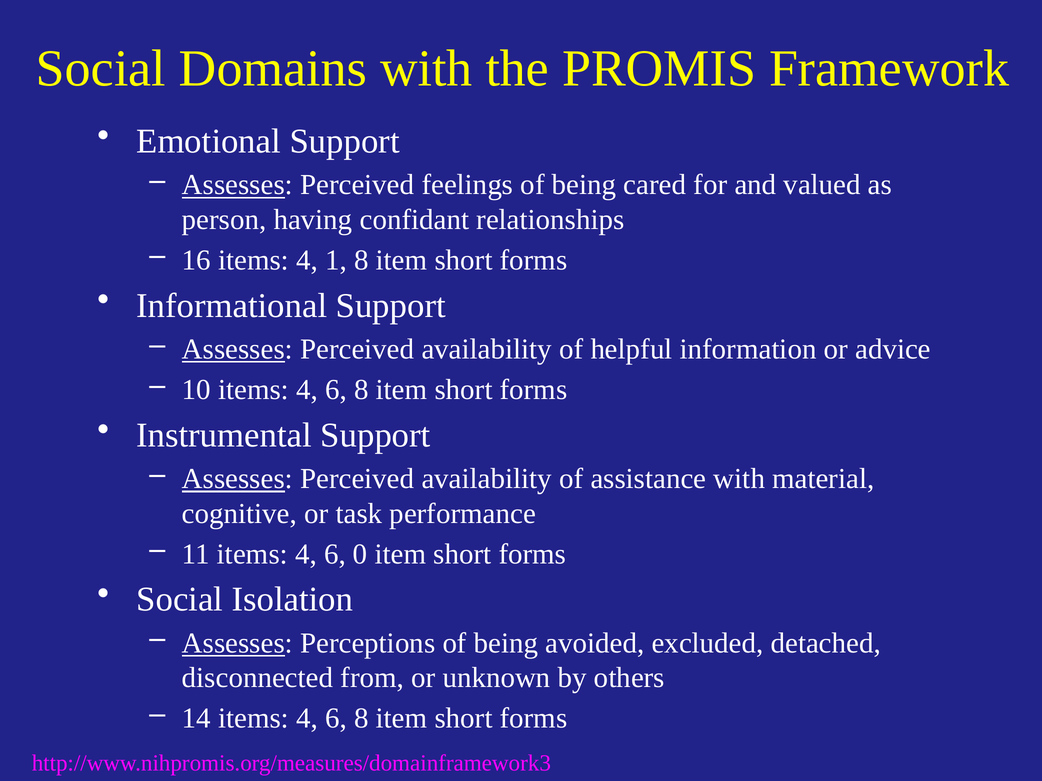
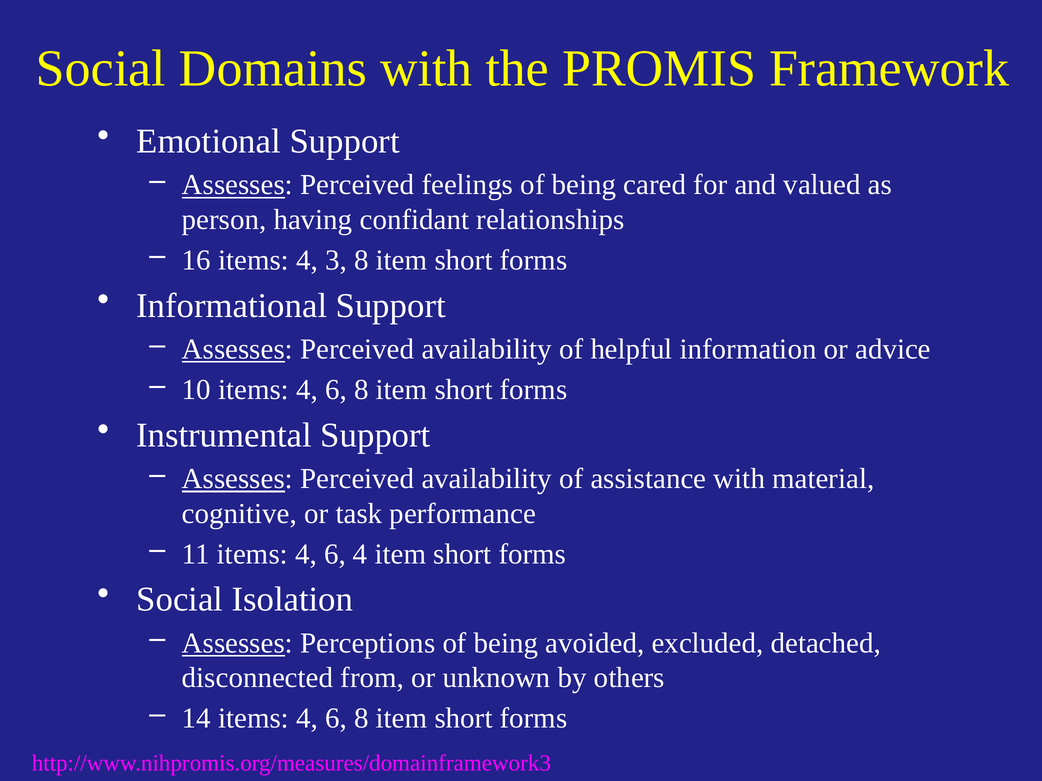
1: 1 -> 3
6 0: 0 -> 4
